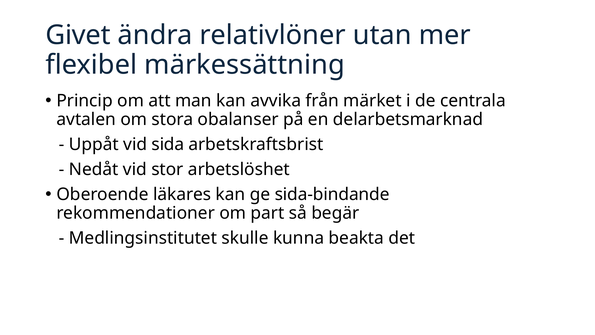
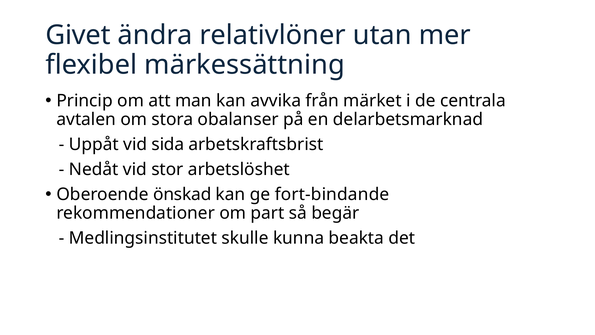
läkares: läkares -> önskad
sida-bindande: sida-bindande -> fort-bindande
